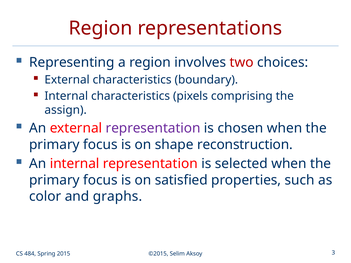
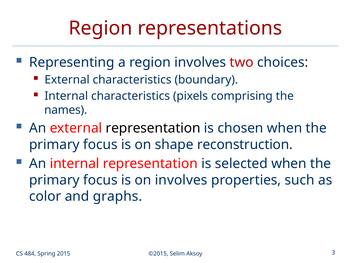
assign: assign -> names
representation at (153, 128) colour: purple -> black
on satisfied: satisfied -> involves
